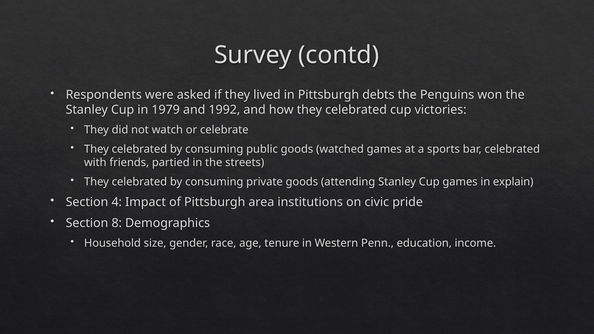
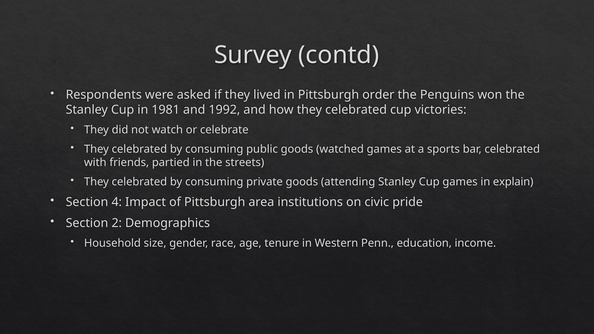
debts: debts -> order
1979: 1979 -> 1981
8: 8 -> 2
